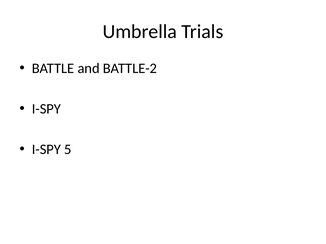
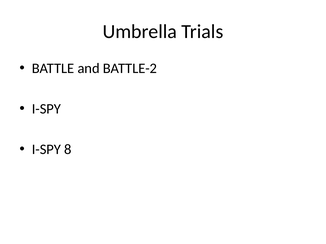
5: 5 -> 8
